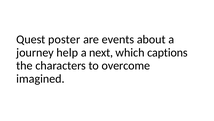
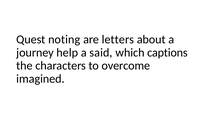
poster: poster -> noting
events: events -> letters
next: next -> said
